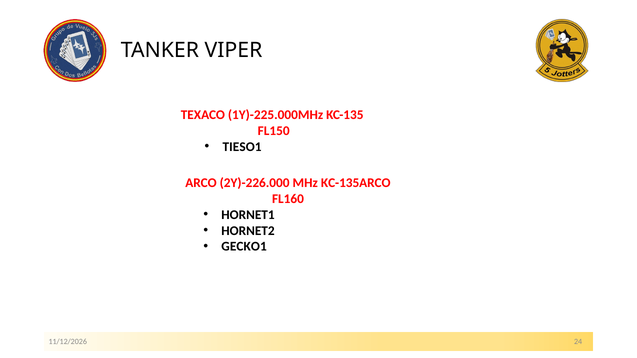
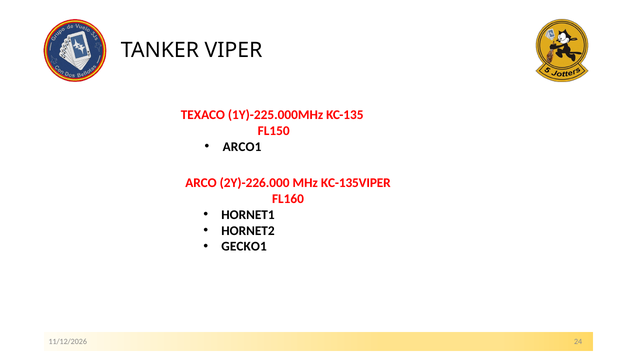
TIESO1: TIESO1 -> ARCO1
KC-135ARCO: KC-135ARCO -> KC-135VIPER
